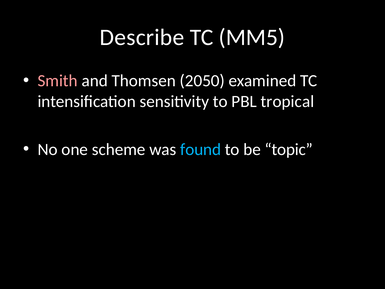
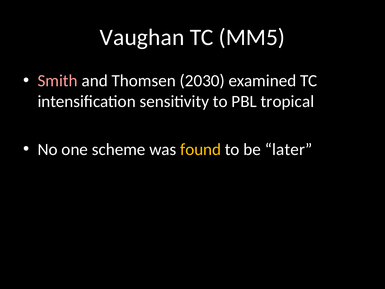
Describe: Describe -> Vaughan
2050: 2050 -> 2030
found colour: light blue -> yellow
topic: topic -> later
